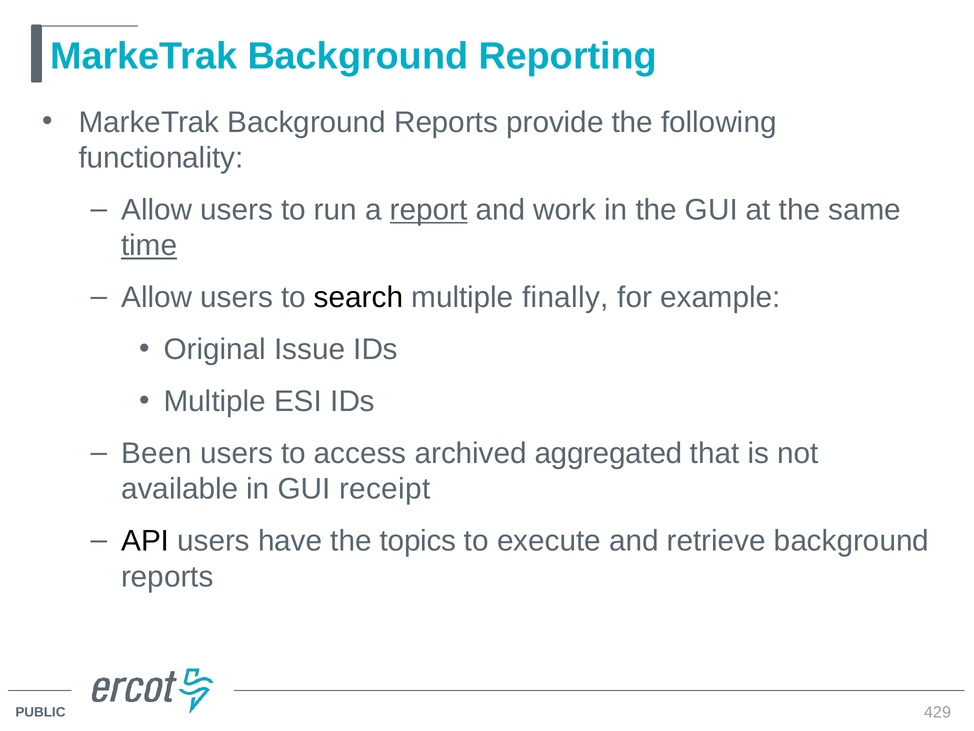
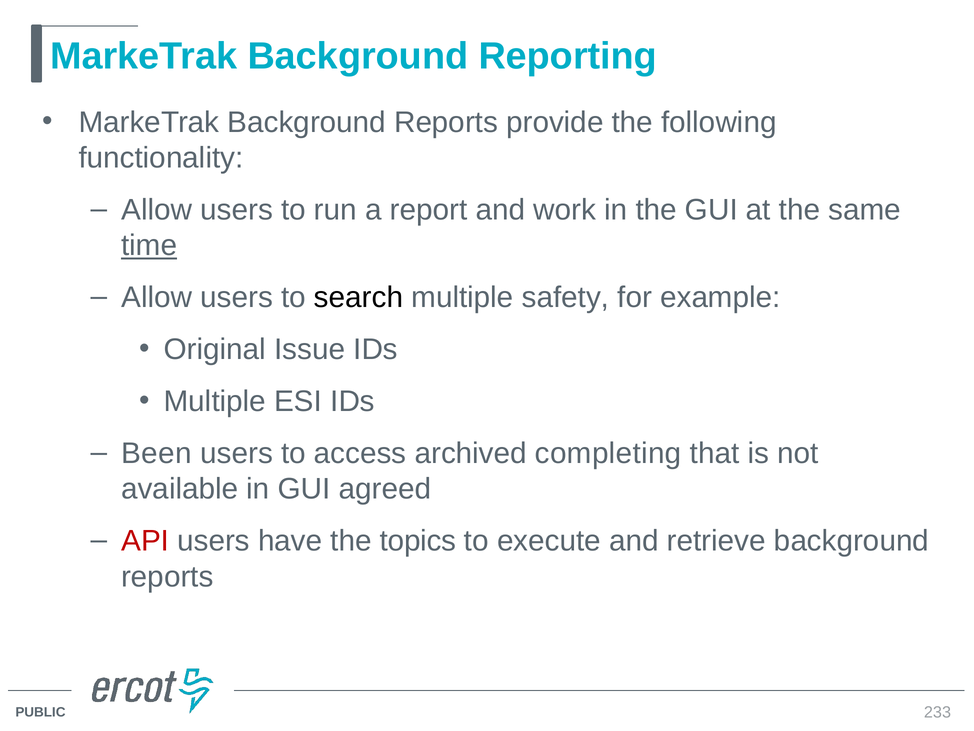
report underline: present -> none
finally: finally -> safety
aggregated: aggregated -> completing
receipt: receipt -> agreed
API colour: black -> red
429: 429 -> 233
